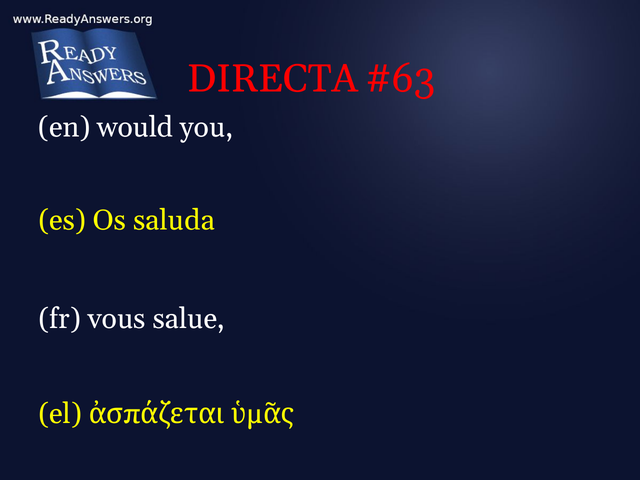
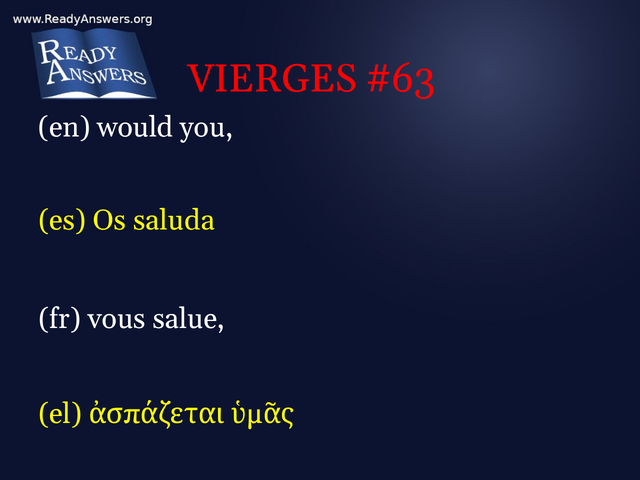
DIRECTA: DIRECTA -> VIERGES
